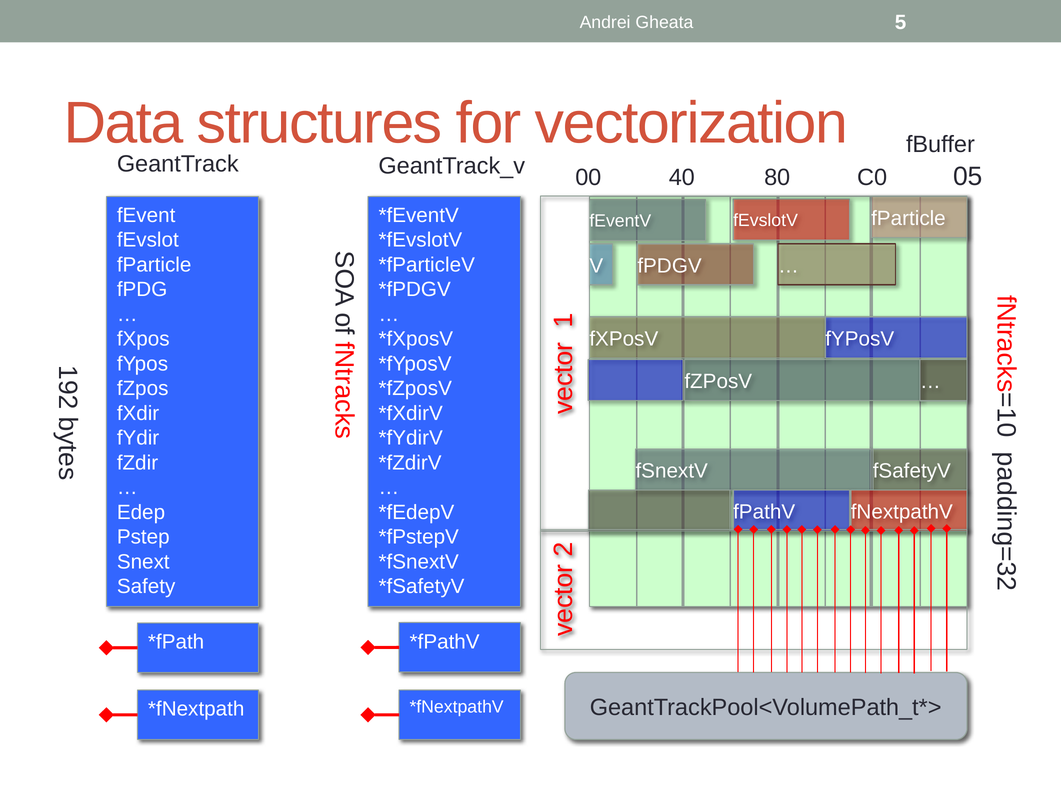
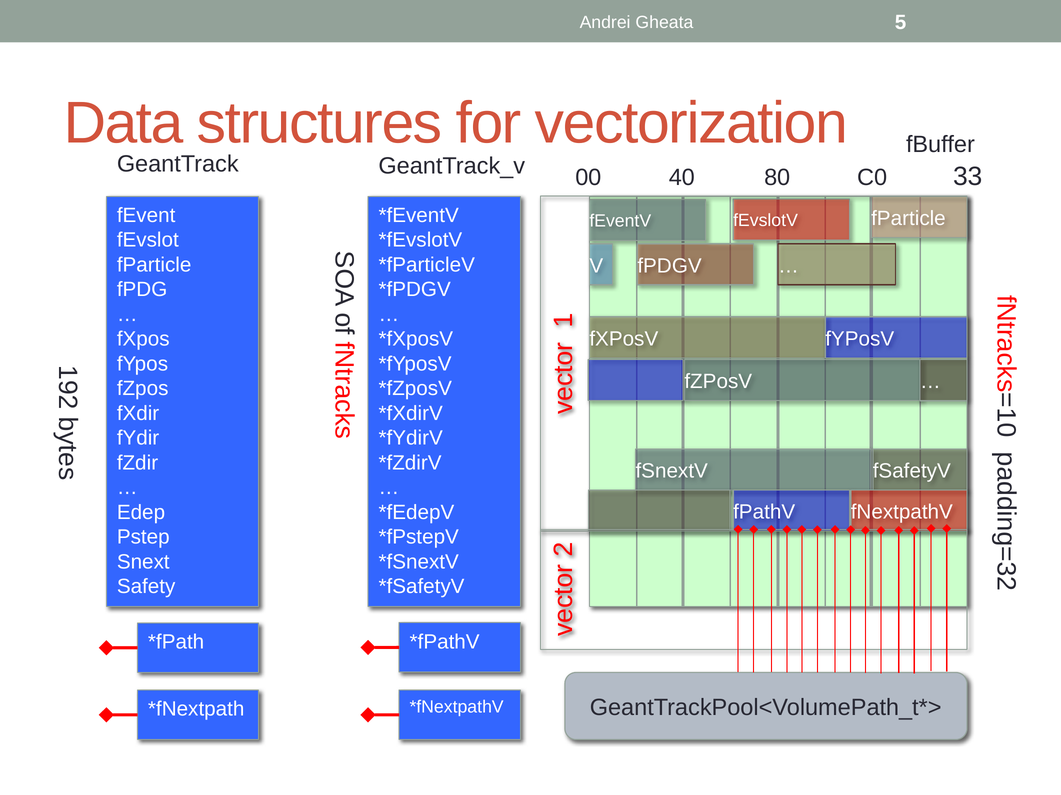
05: 05 -> 33
